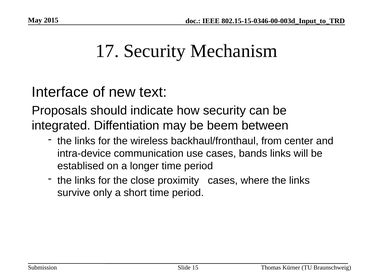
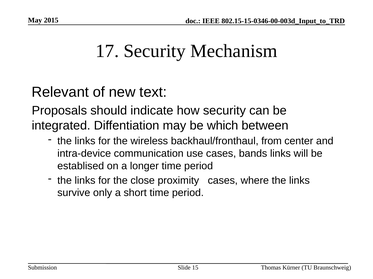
Interface: Interface -> Relevant
beem: beem -> which
